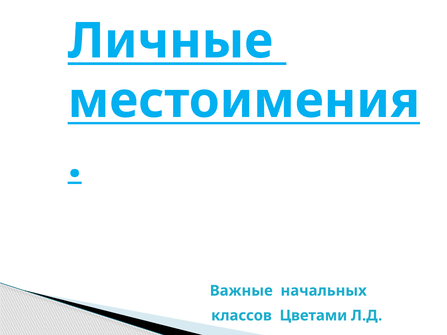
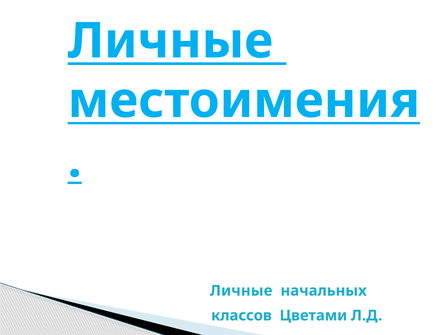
Важные at (241, 291): Важные -> Личные
